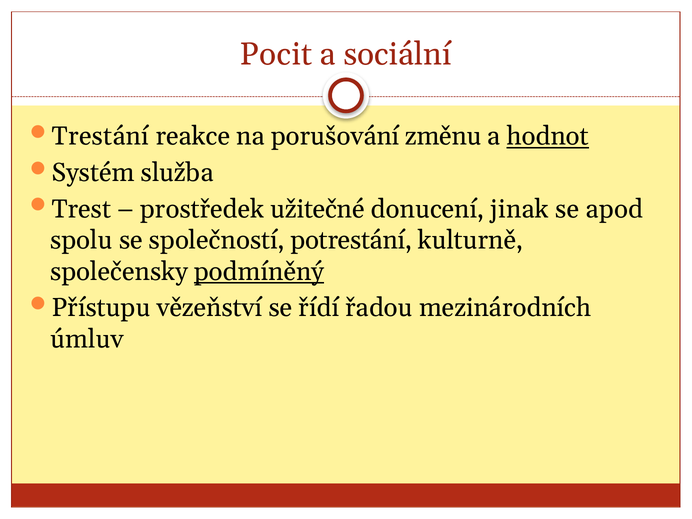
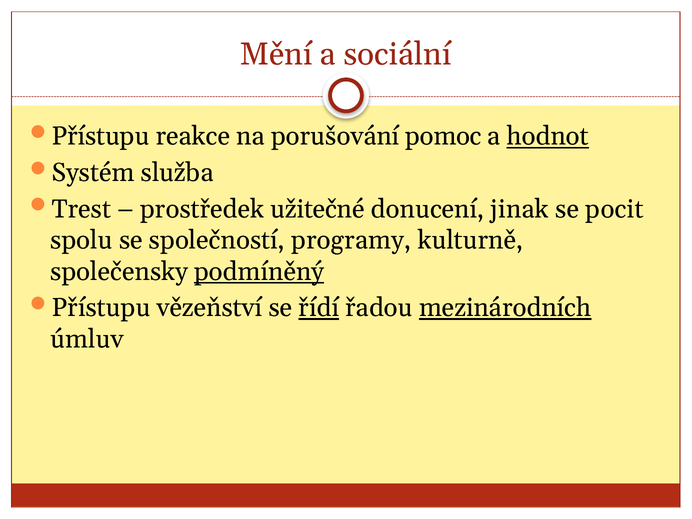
Pocit: Pocit -> Mění
Trestání at (100, 136): Trestání -> Přístupu
změnu: změnu -> pomoc
apod: apod -> pocit
potrestání: potrestání -> programy
řídí underline: none -> present
mezinárodních underline: none -> present
